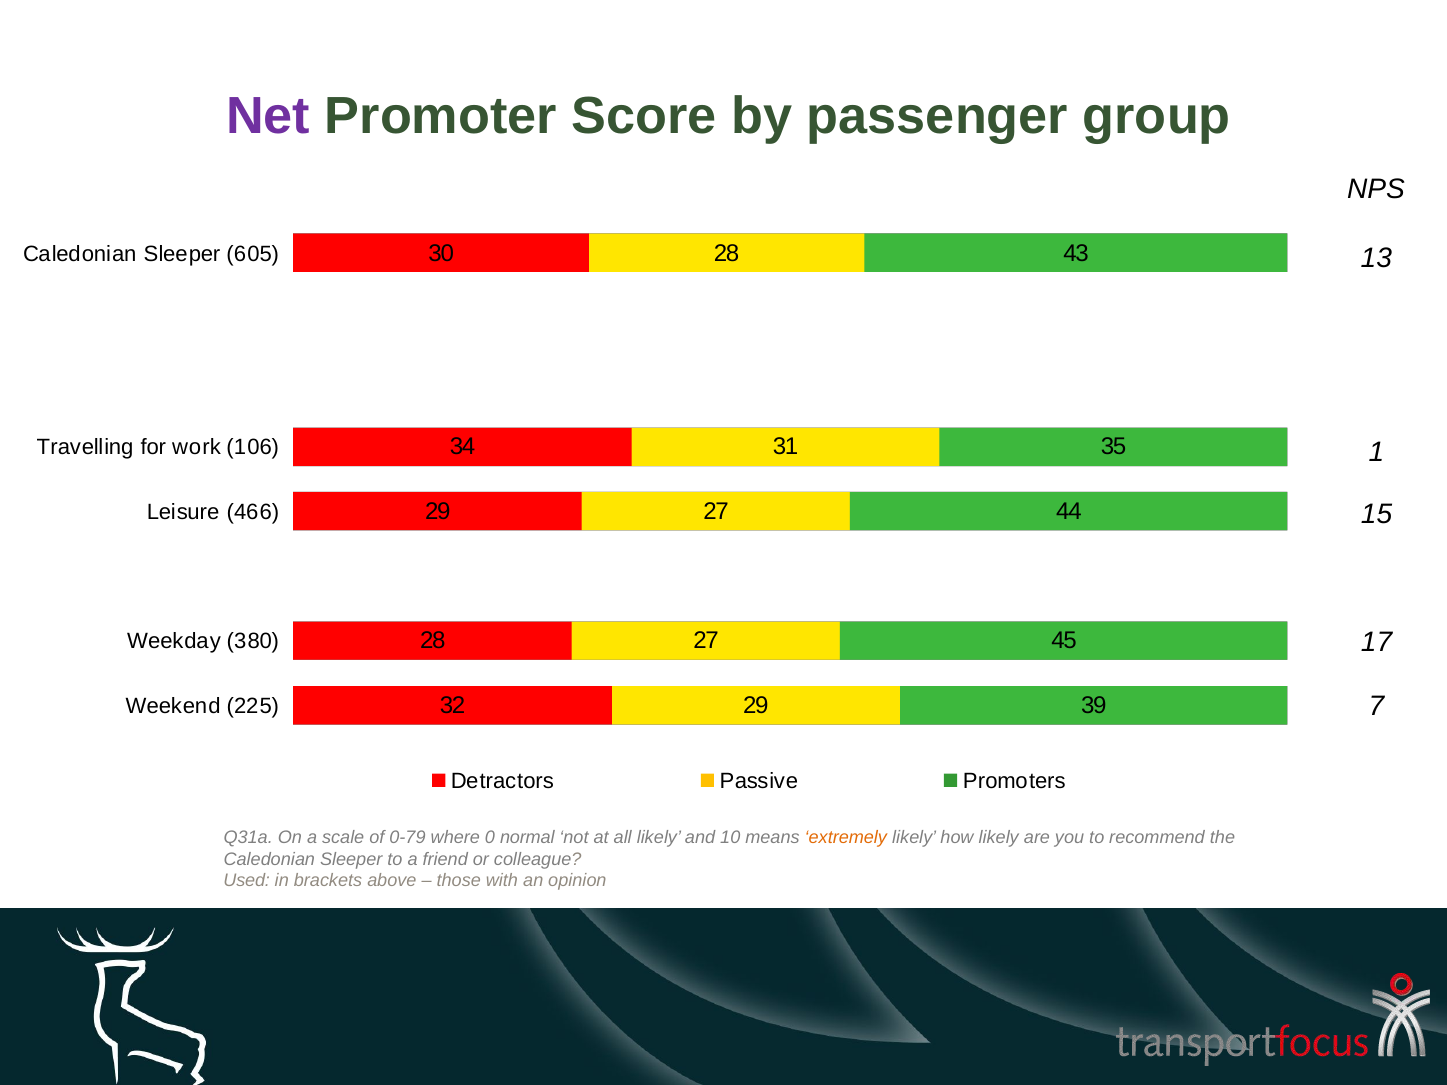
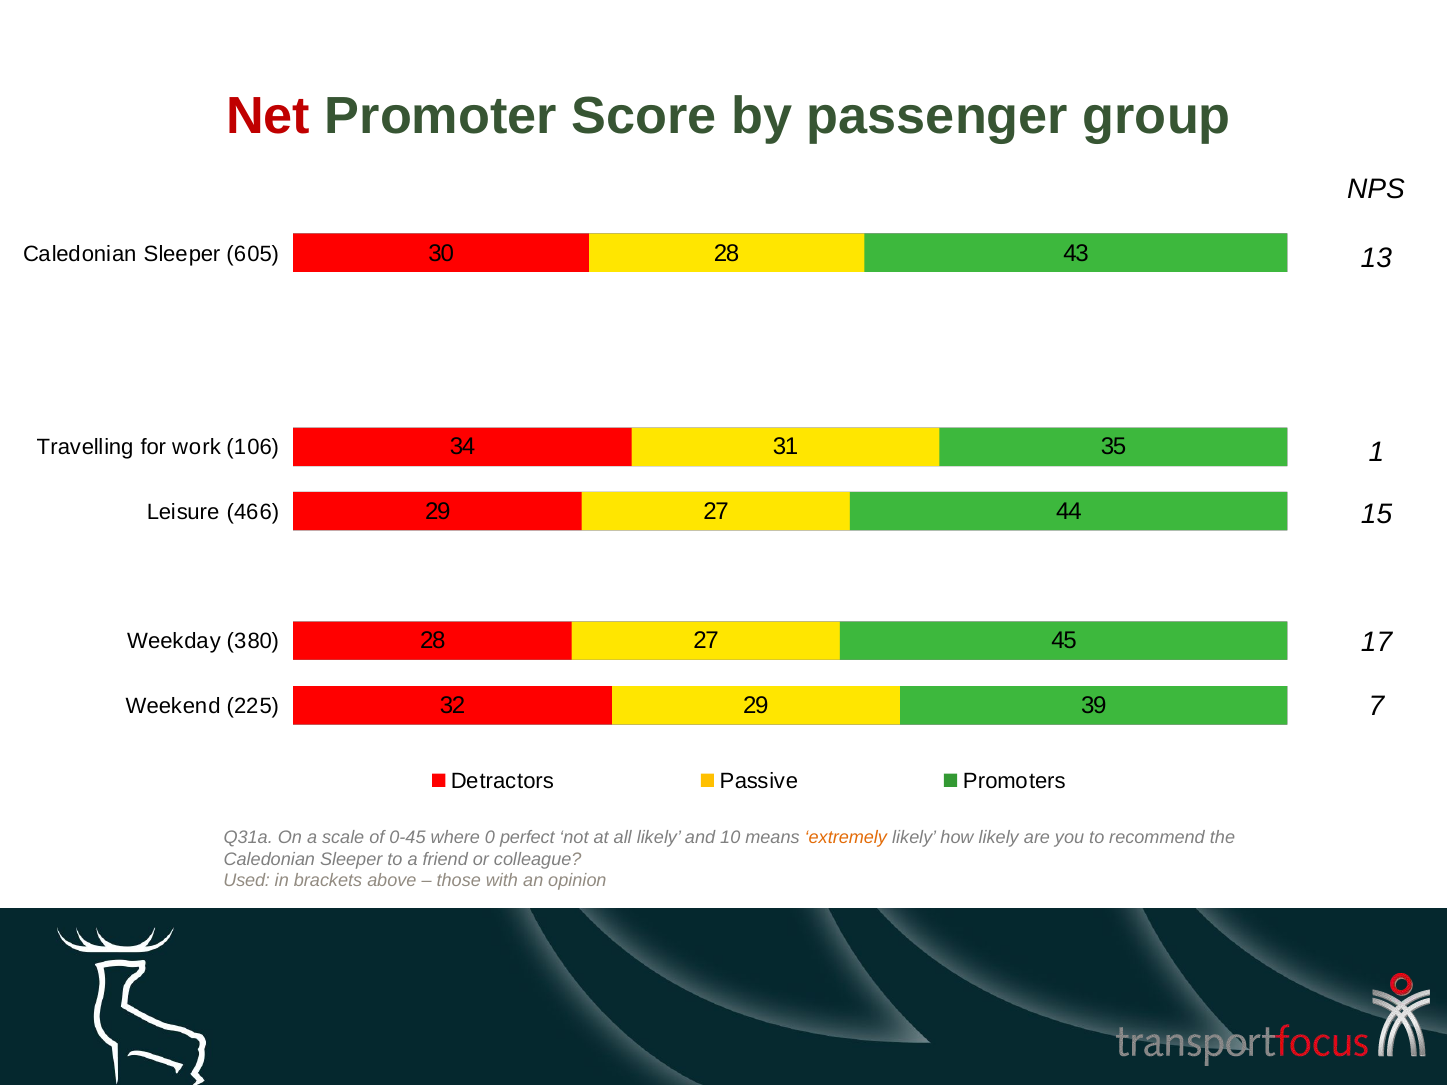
Net colour: purple -> red
0-79: 0-79 -> 0-45
normal: normal -> perfect
